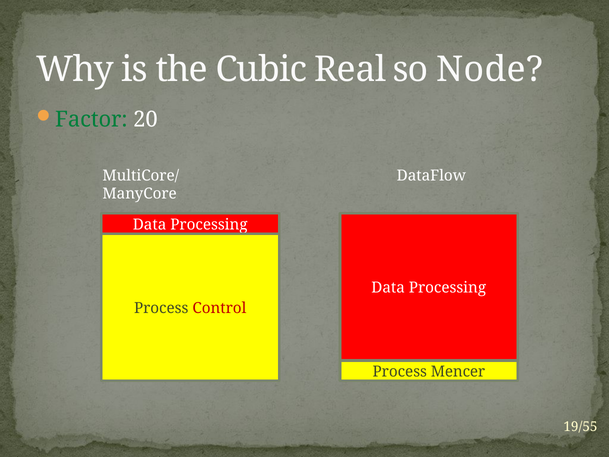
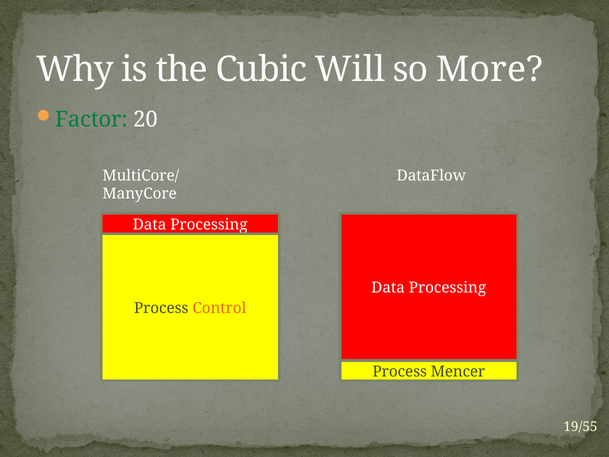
Real: Real -> Will
Node: Node -> More
Control colour: red -> orange
